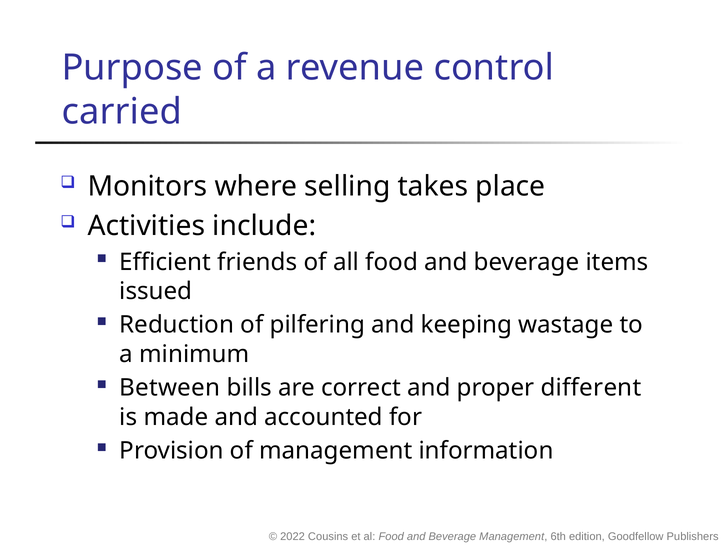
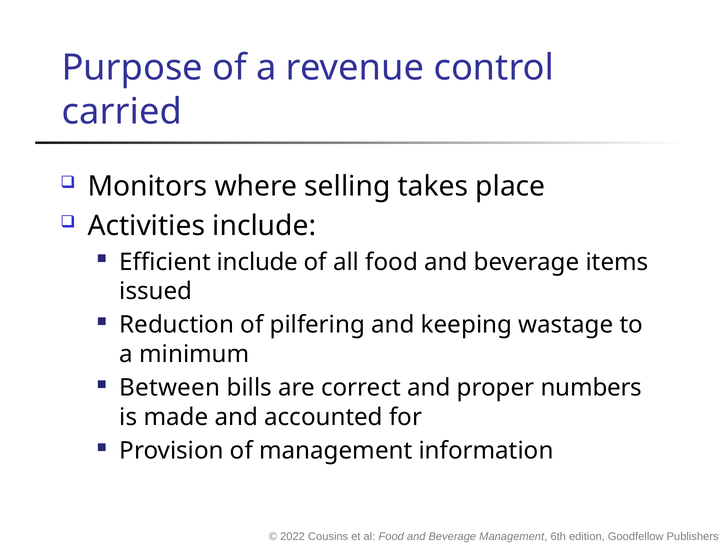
Efficient friends: friends -> include
different: different -> numbers
